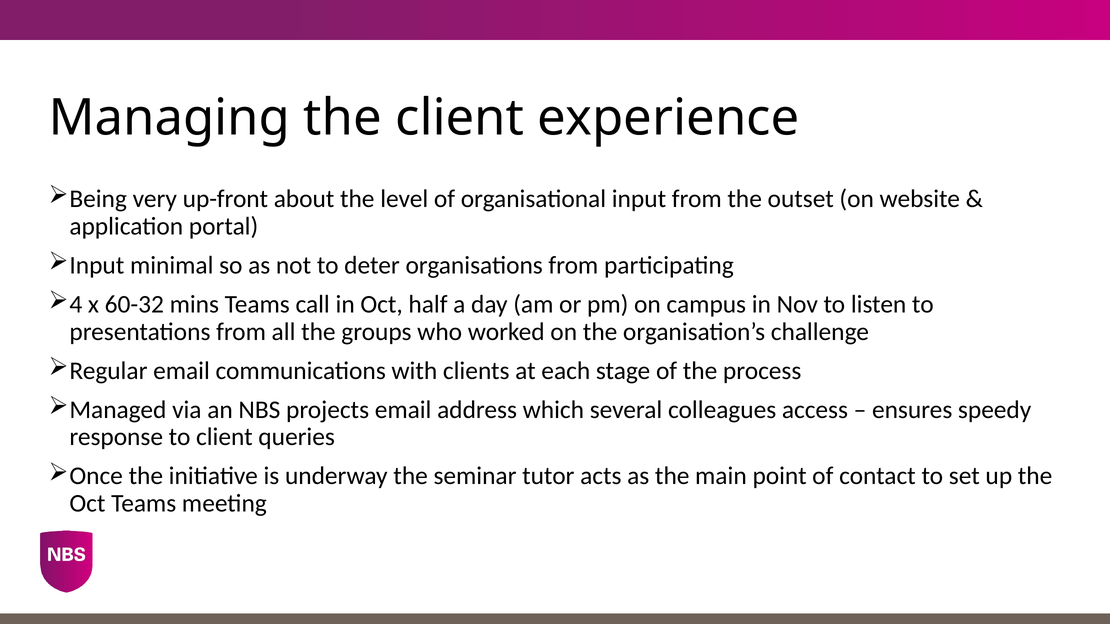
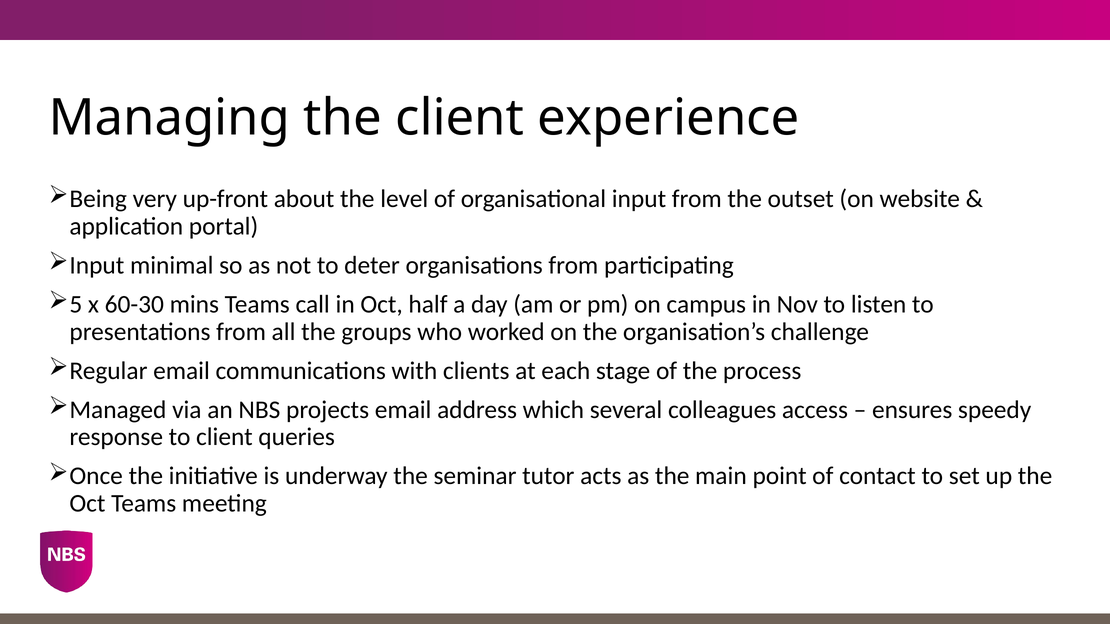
4: 4 -> 5
60-32: 60-32 -> 60-30
